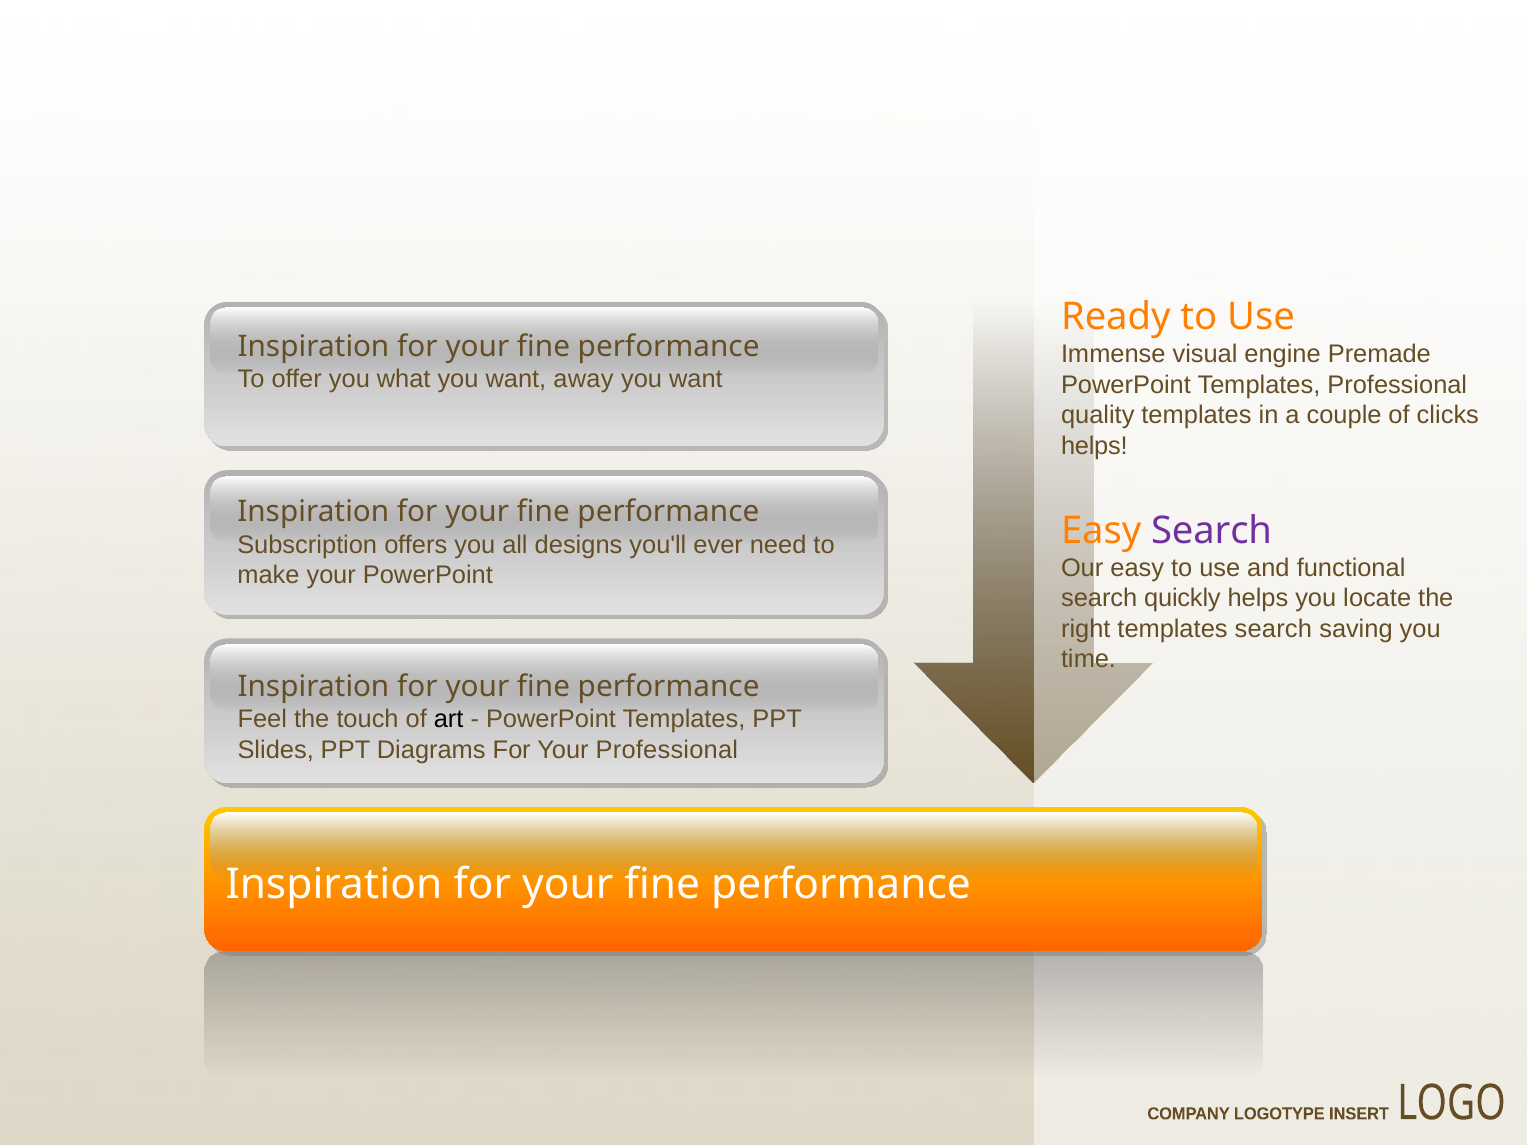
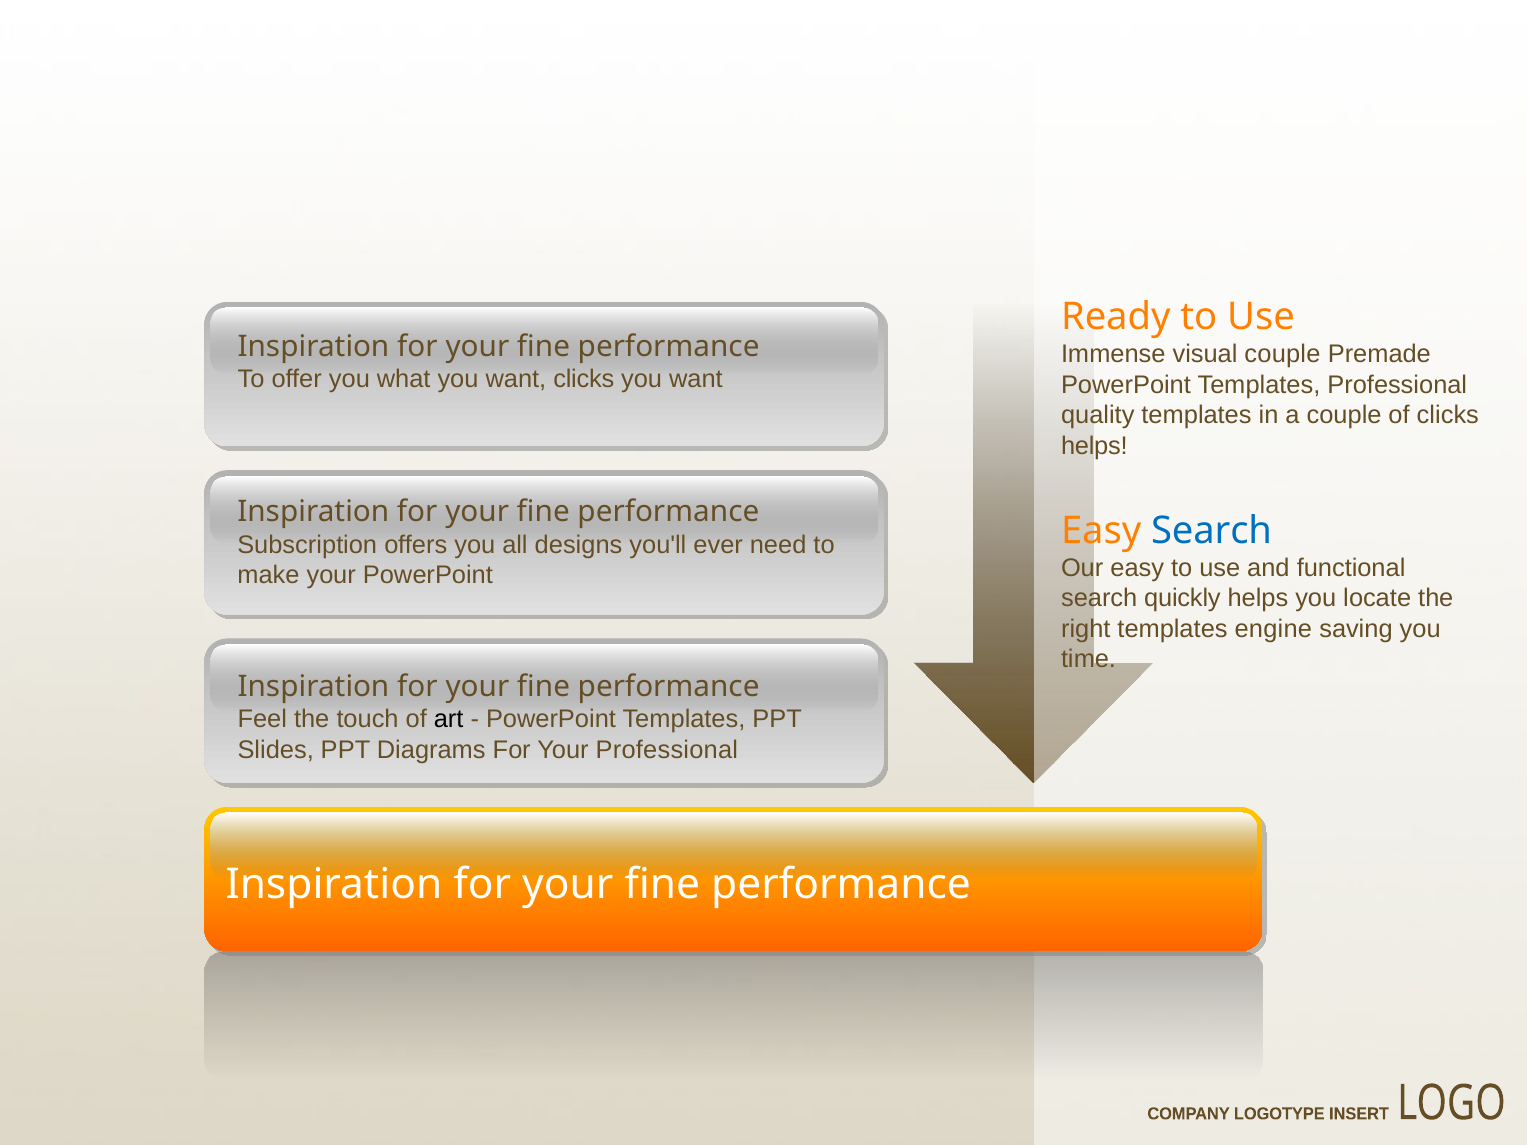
visual engine: engine -> couple
want away: away -> clicks
Search at (1212, 531) colour: purple -> blue
templates search: search -> engine
